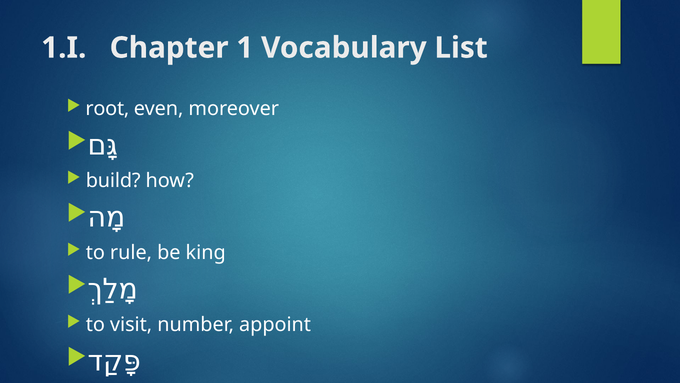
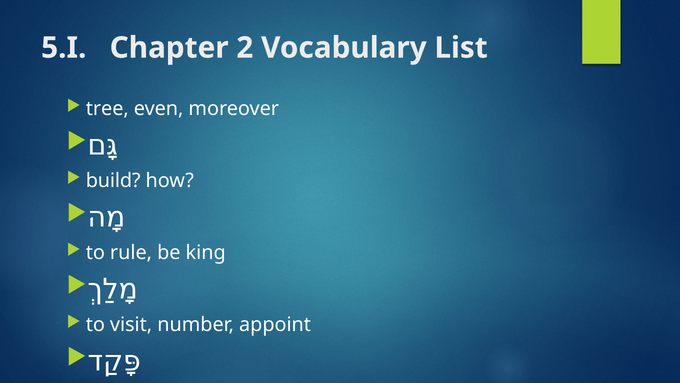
1.I: 1.I -> 5.I
1: 1 -> 2
root: root -> tree
